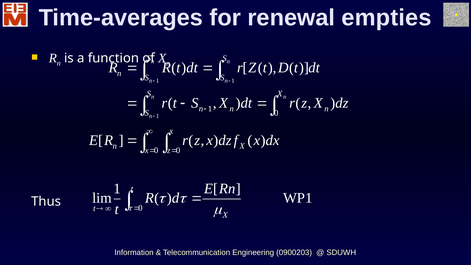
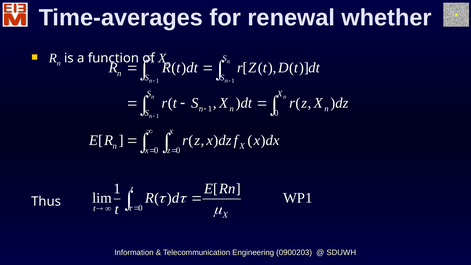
empties: empties -> whether
